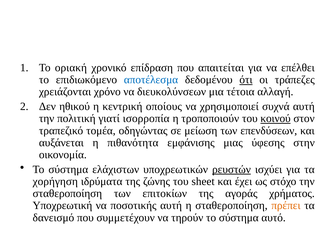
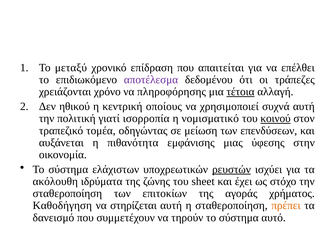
οριακή: οριακή -> μεταξύ
αποτέλεσμα colour: blue -> purple
ότι underline: present -> none
διευκολύνσεων: διευκολύνσεων -> πληροφόρησης
τέτοια underline: none -> present
τροποποιούν: τροποποιούν -> νομισματικό
χορήγηση: χορήγηση -> ακόλουθη
Υποχρεωτική: Υποχρεωτική -> Καθοδήγηση
ποσοτικής: ποσοτικής -> στηρίζεται
